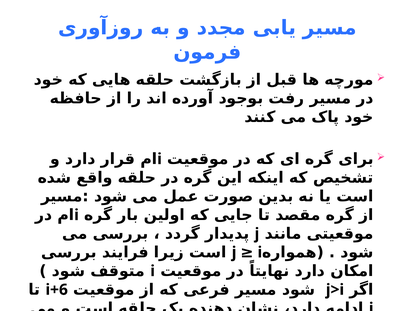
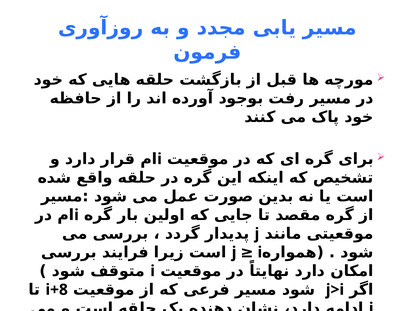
i+6: i+6 -> i+8
